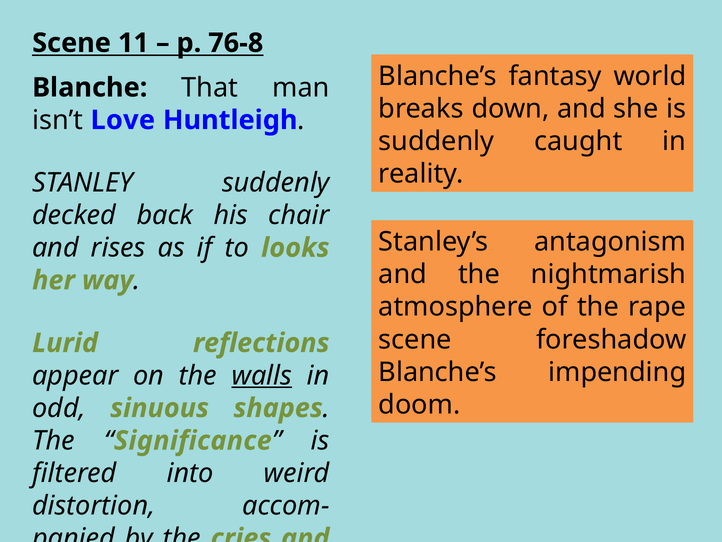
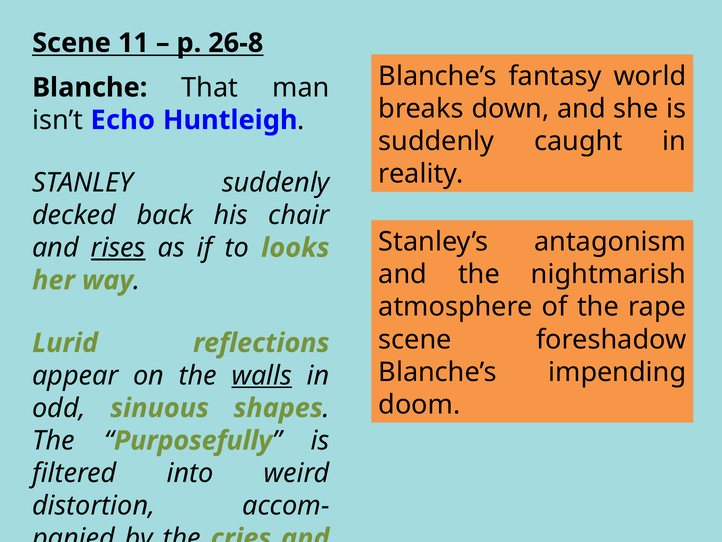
76-8: 76-8 -> 26-8
Love: Love -> Echo
rises underline: none -> present
Significance: Significance -> Purposefully
